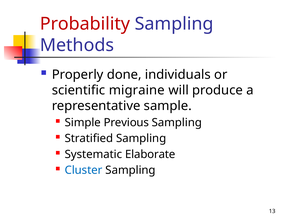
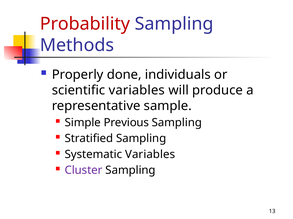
scientific migraine: migraine -> variables
Systematic Elaborate: Elaborate -> Variables
Cluster colour: blue -> purple
